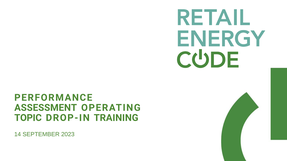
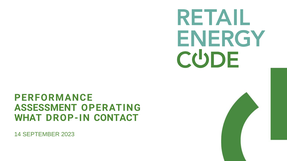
TOPIC: TOPIC -> WHAT
TRAINING: TRAINING -> CONTACT
